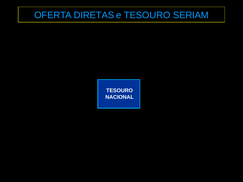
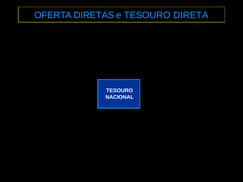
SERIAM: SERIAM -> DIRETA
